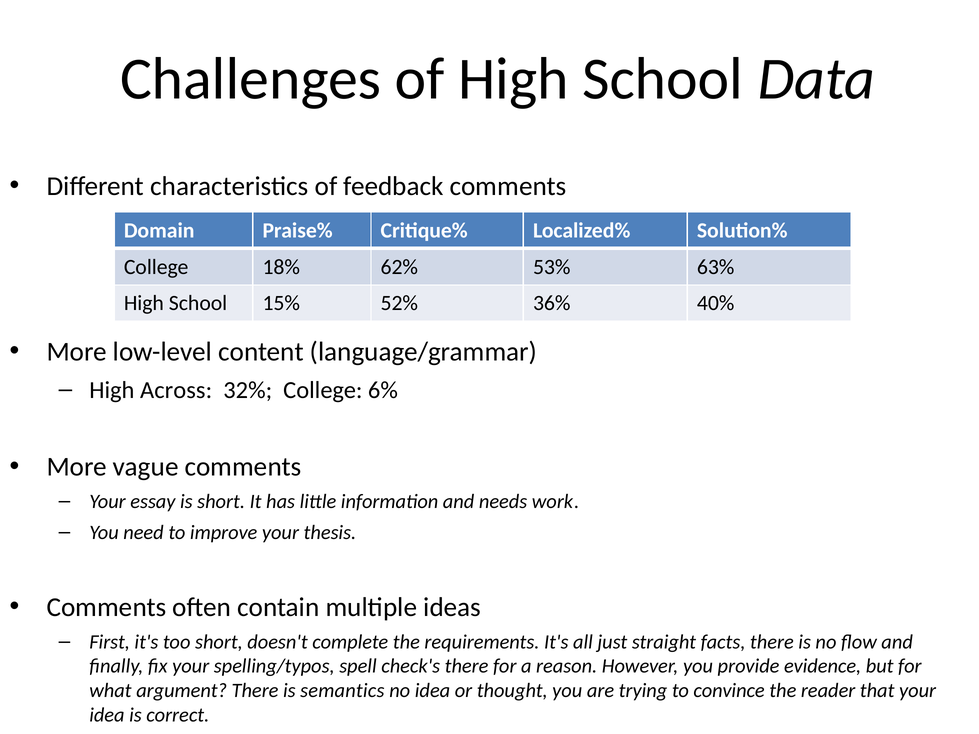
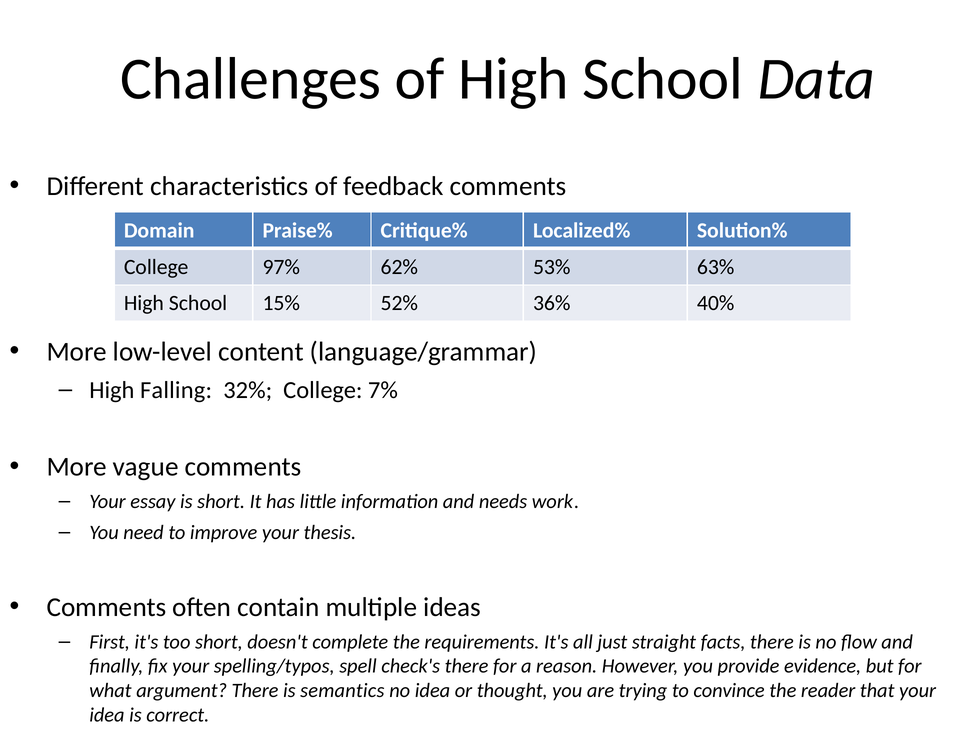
18%: 18% -> 97%
Across: Across -> Falling
6%: 6% -> 7%
